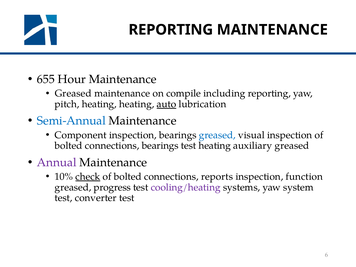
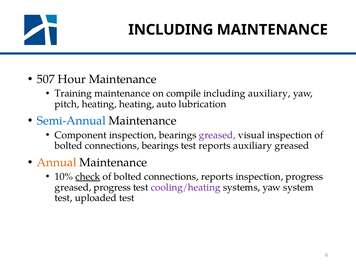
REPORTING at (171, 30): REPORTING -> INCLUDING
655: 655 -> 507
Greased at (73, 93): Greased -> Training
including reporting: reporting -> auxiliary
auto underline: present -> none
greased at (217, 135) colour: blue -> purple
test heating: heating -> reports
Annual colour: purple -> orange
inspection function: function -> progress
converter: converter -> uploaded
